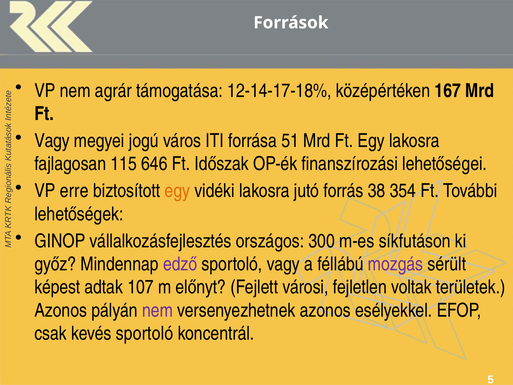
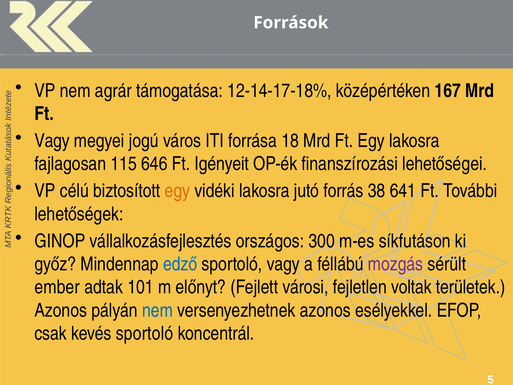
51: 51 -> 18
Időszak: Időszak -> Igényeit
erre: erre -> célú
354: 354 -> 641
edző colour: purple -> blue
képest: képest -> ember
107: 107 -> 101
nem at (158, 310) colour: purple -> blue
